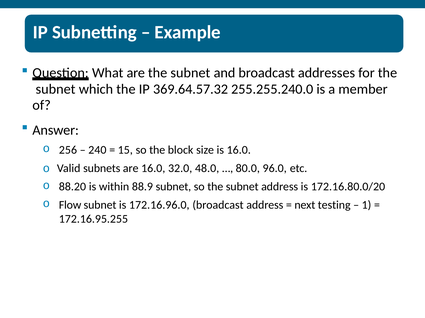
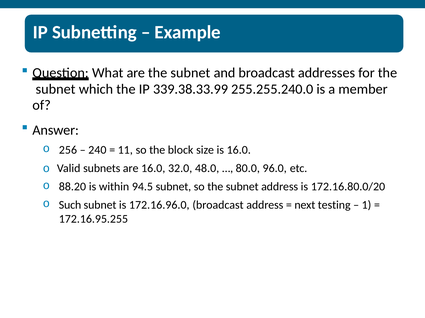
369.64.57.32: 369.64.57.32 -> 339.38.33.99
15: 15 -> 11
88.9: 88.9 -> 94.5
Flow: Flow -> Such
